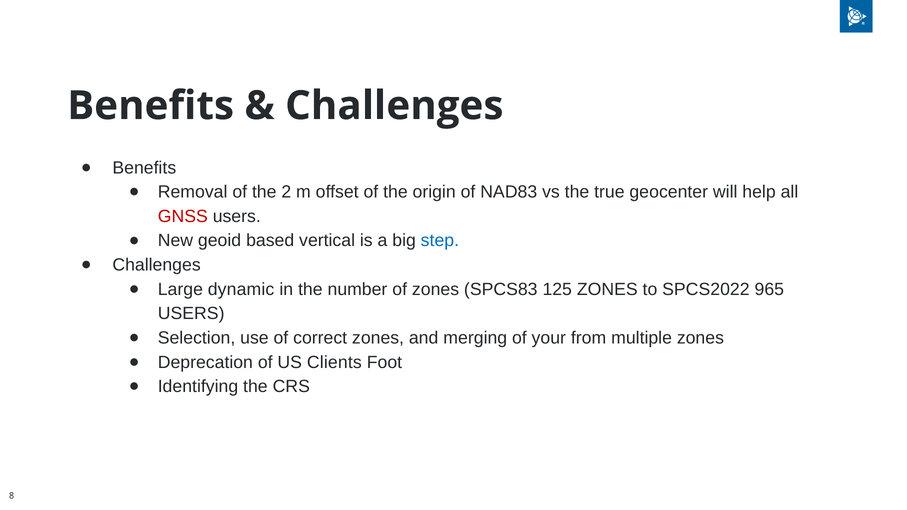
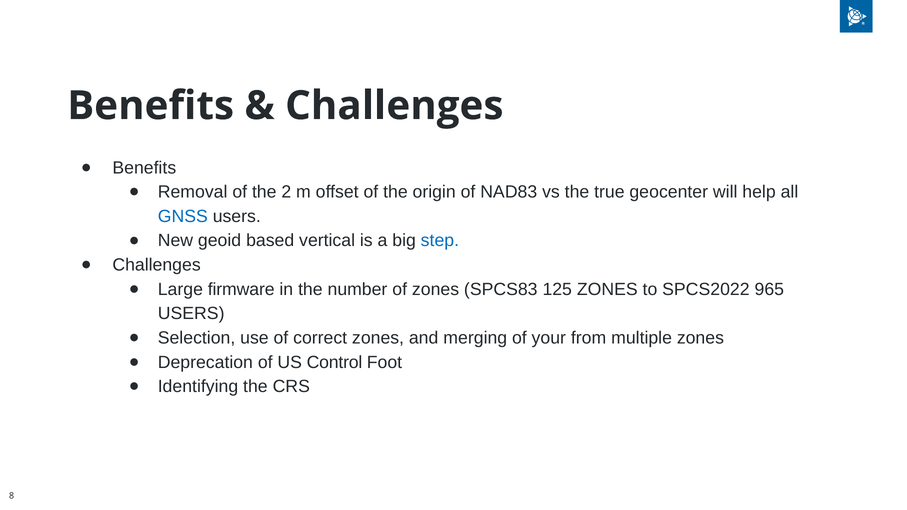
GNSS colour: red -> blue
dynamic: dynamic -> firmware
Clients: Clients -> Control
